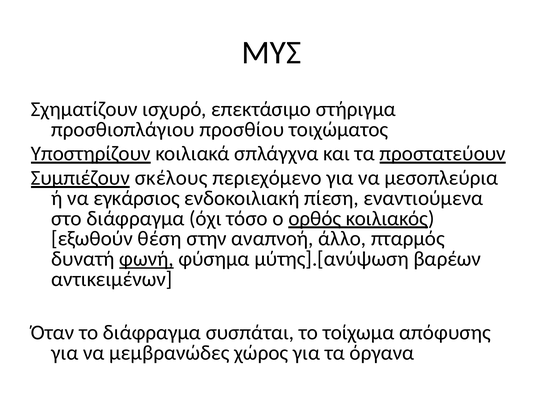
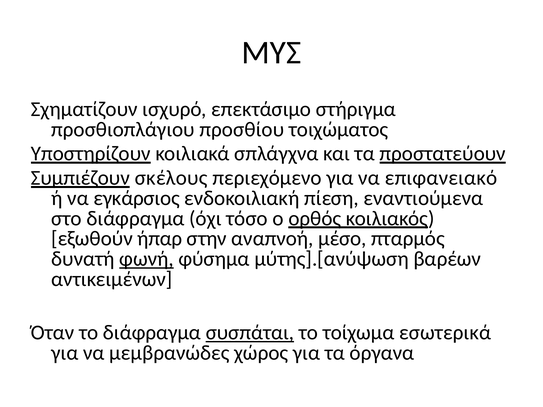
μεσοπλεύρια: μεσοπλεύρια -> επιφανειακό
θέση: θέση -> ήπαρ
άλλο: άλλο -> μέσο
συσπάται underline: none -> present
απόφυσης: απόφυσης -> εσωτερικά
